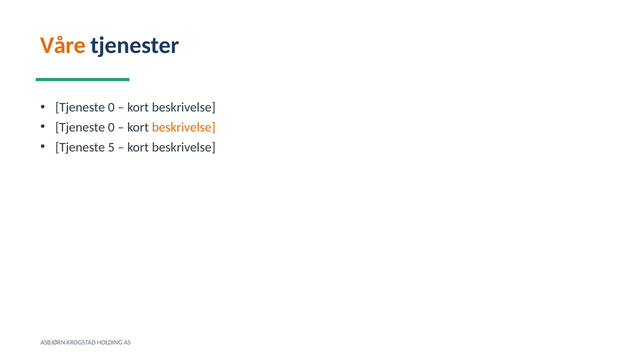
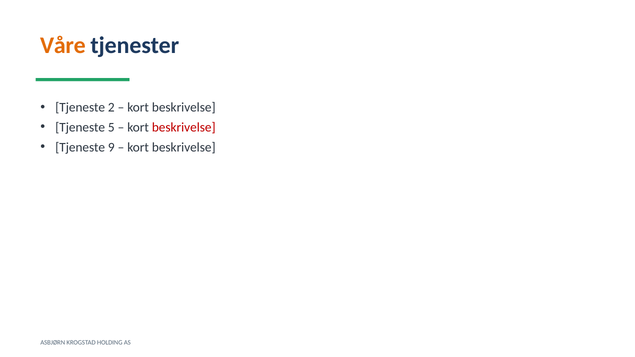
0 at (111, 108): 0 -> 2
0 at (111, 127): 0 -> 5
beskrivelse at (184, 127) colour: orange -> red
5: 5 -> 9
